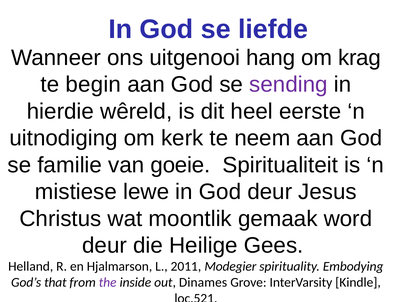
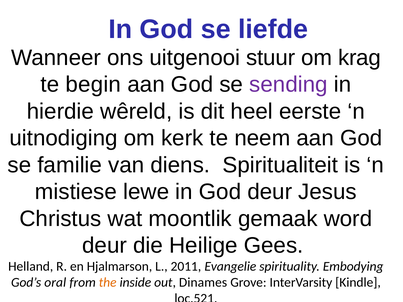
hang: hang -> stuur
goeie: goeie -> diens
Modegier: Modegier -> Evangelie
that: that -> oral
the colour: purple -> orange
